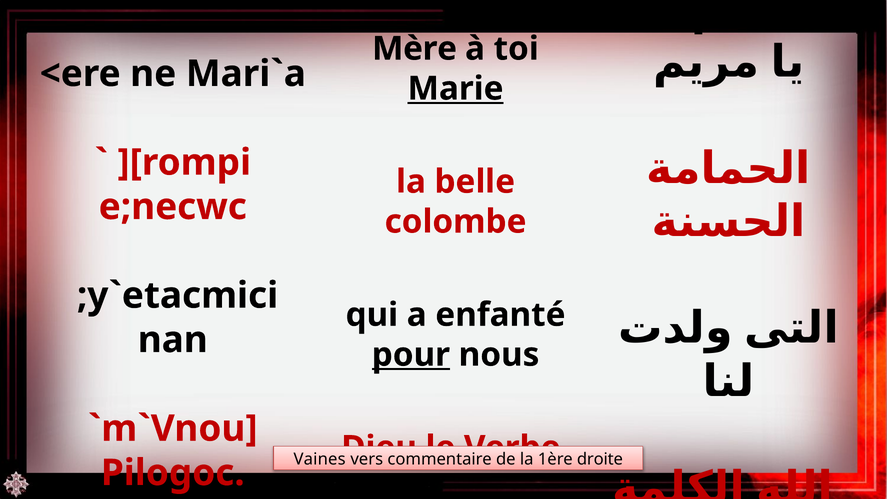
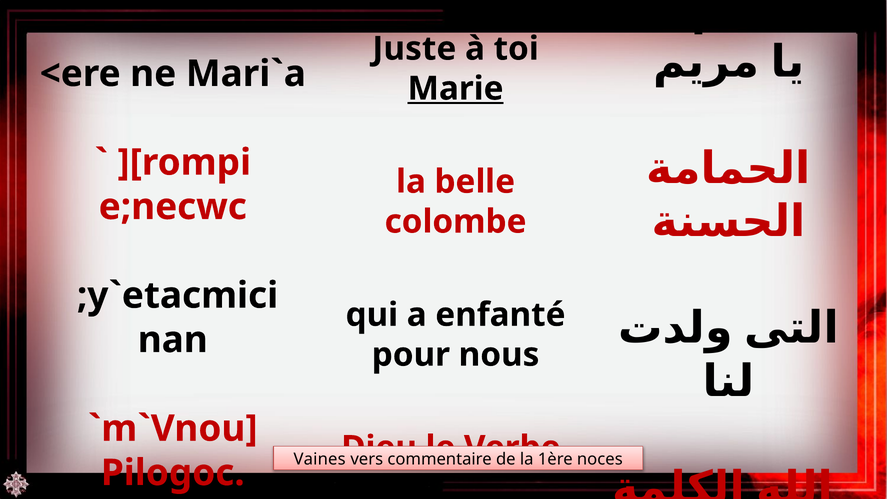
Mère: Mère -> Juste
pour underline: present -> none
droite: droite -> noces
